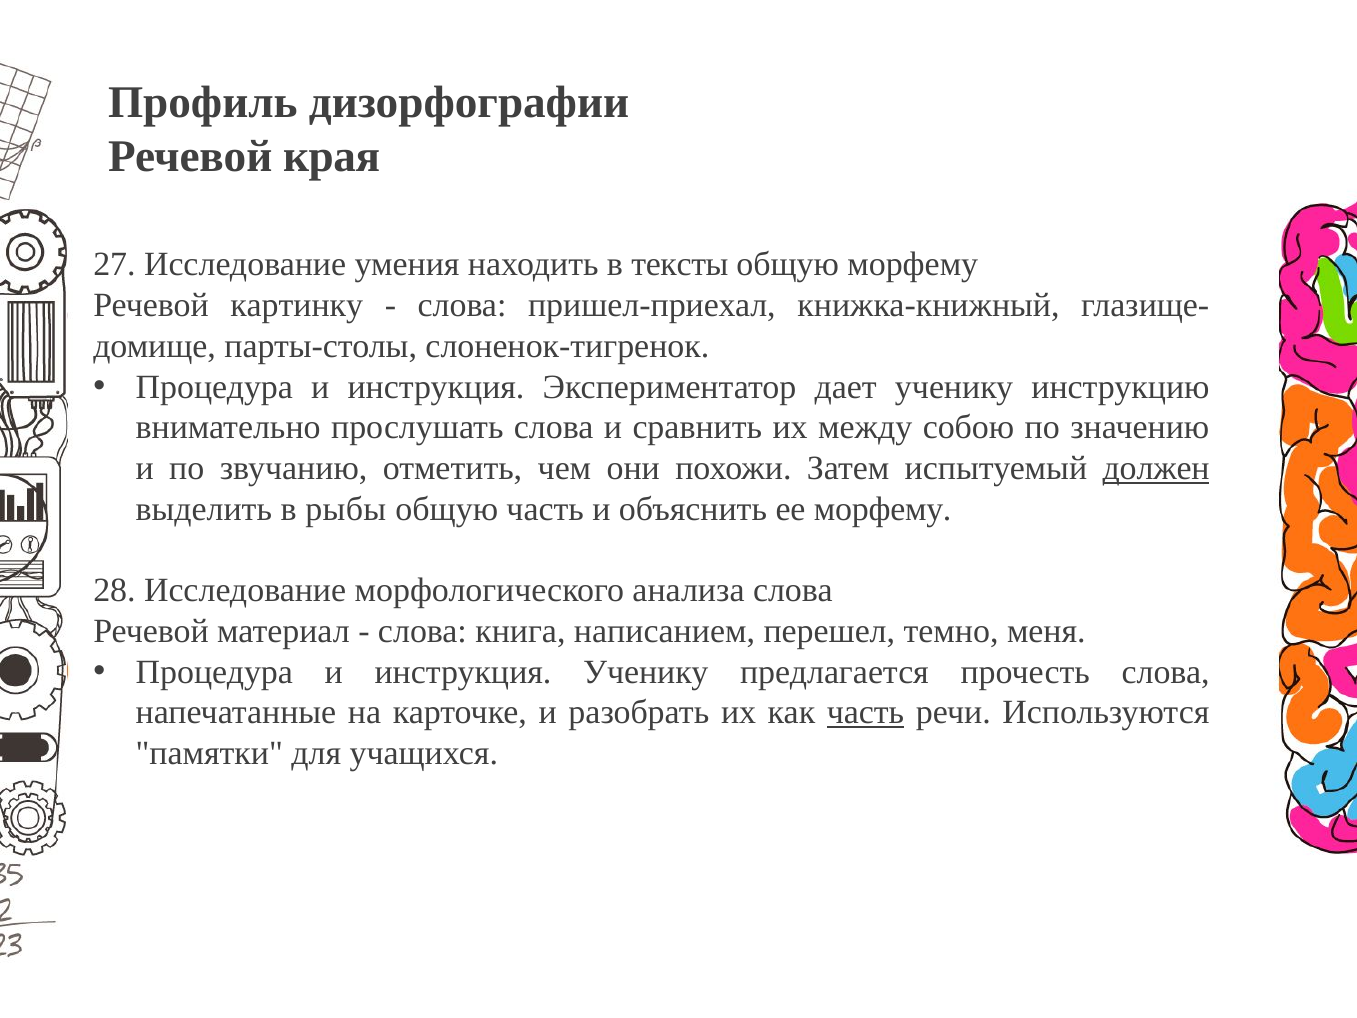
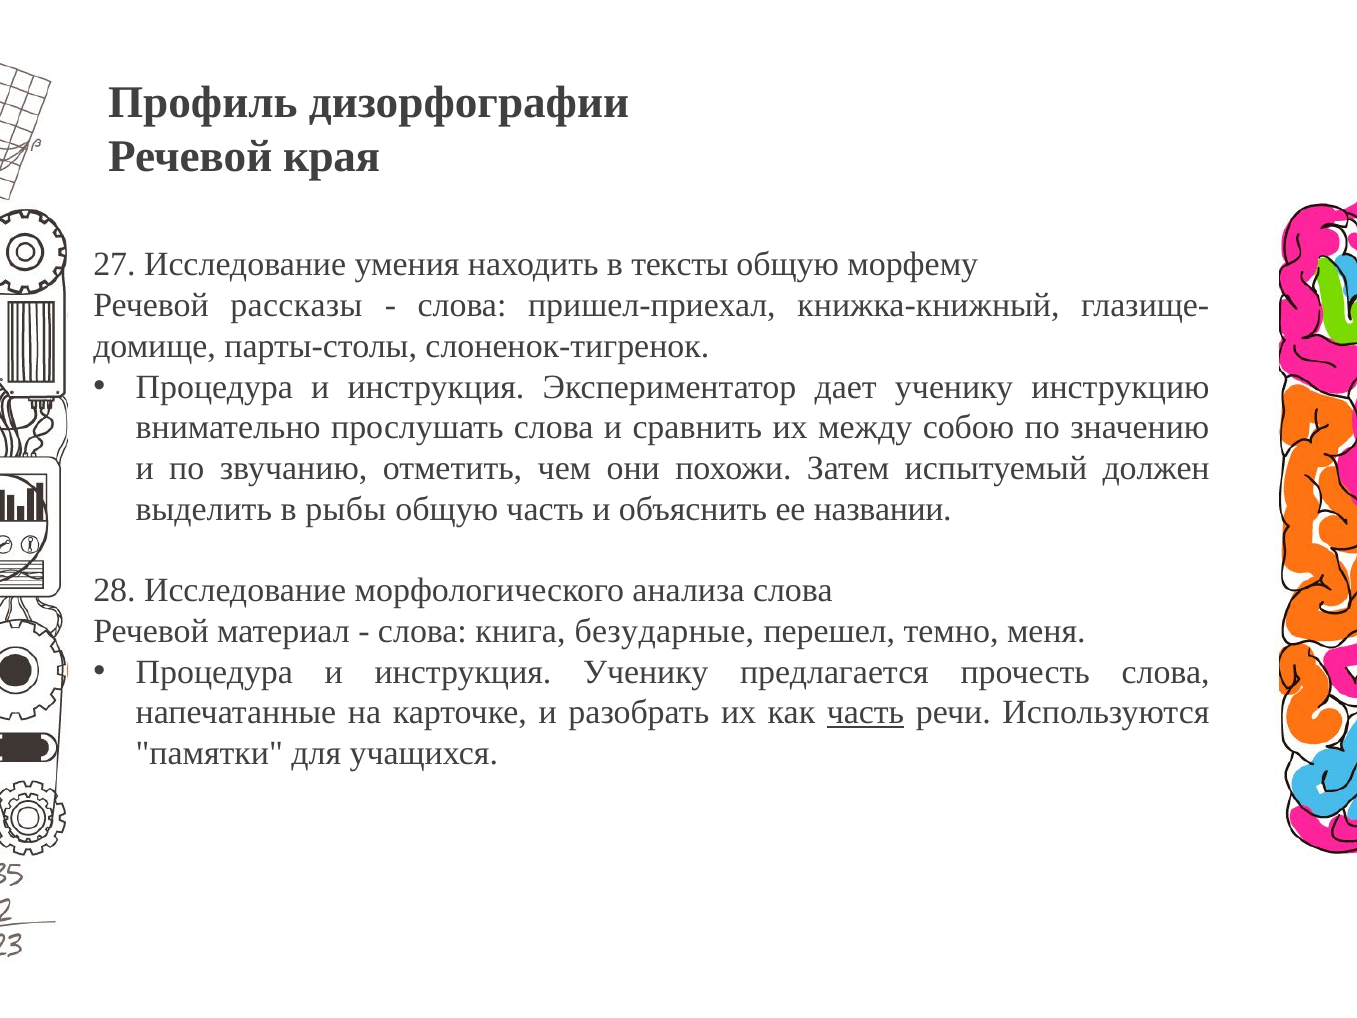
картинку: картинку -> рассказы
должен underline: present -> none
ее морфему: морфему -> названии
написанием: написанием -> безударные
